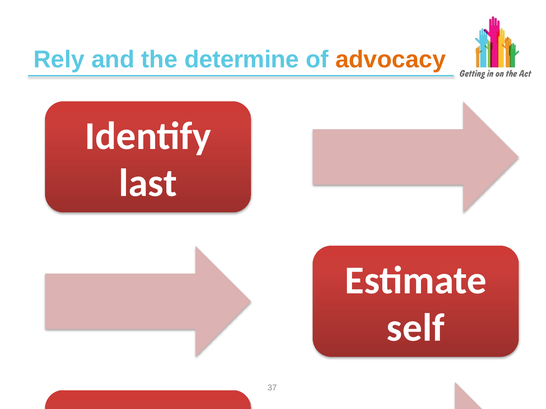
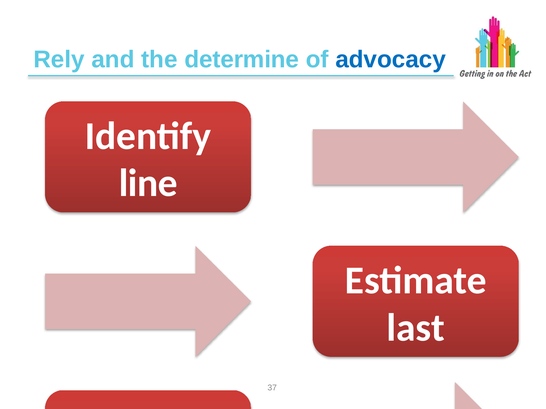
advocacy colour: orange -> blue
last: last -> line
self: self -> last
